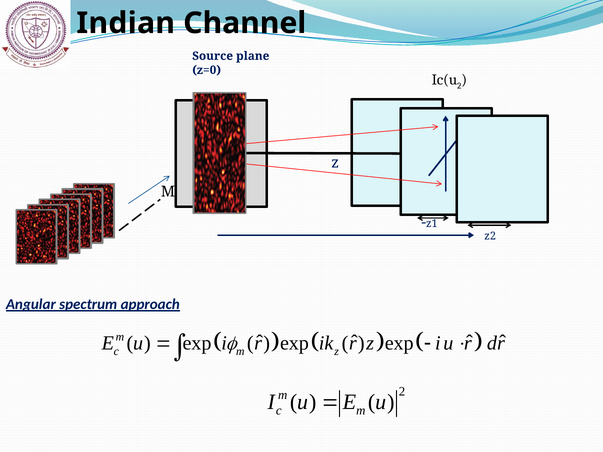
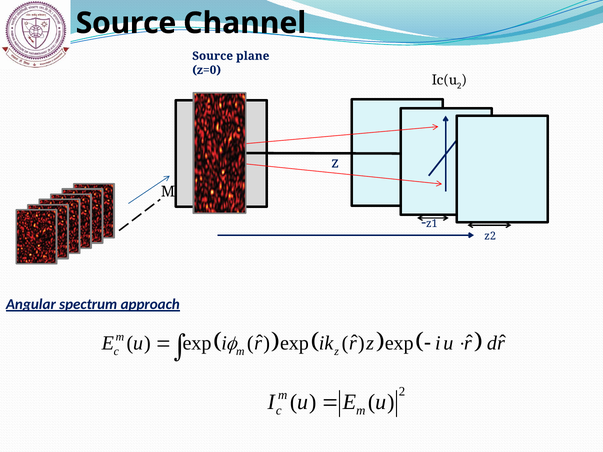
Indian at (126, 23): Indian -> Source
